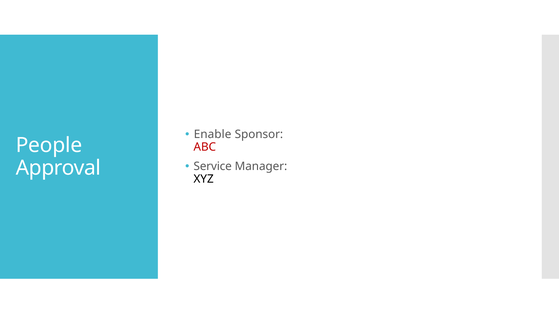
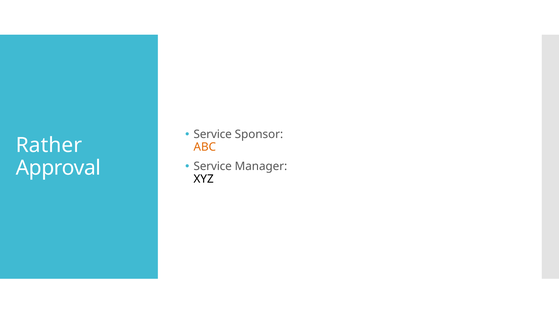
Enable at (213, 135): Enable -> Service
People: People -> Rather
ABC colour: red -> orange
